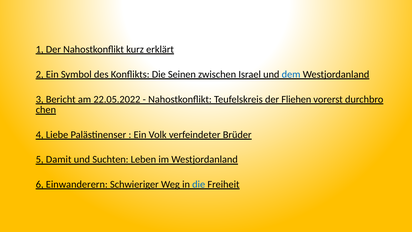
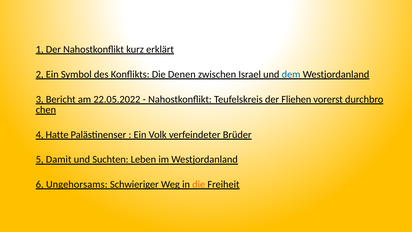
Seinen: Seinen -> Denen
Liebe: Liebe -> Hatte
Einwanderern: Einwanderern -> Ungehorsams
die at (199, 184) colour: blue -> orange
